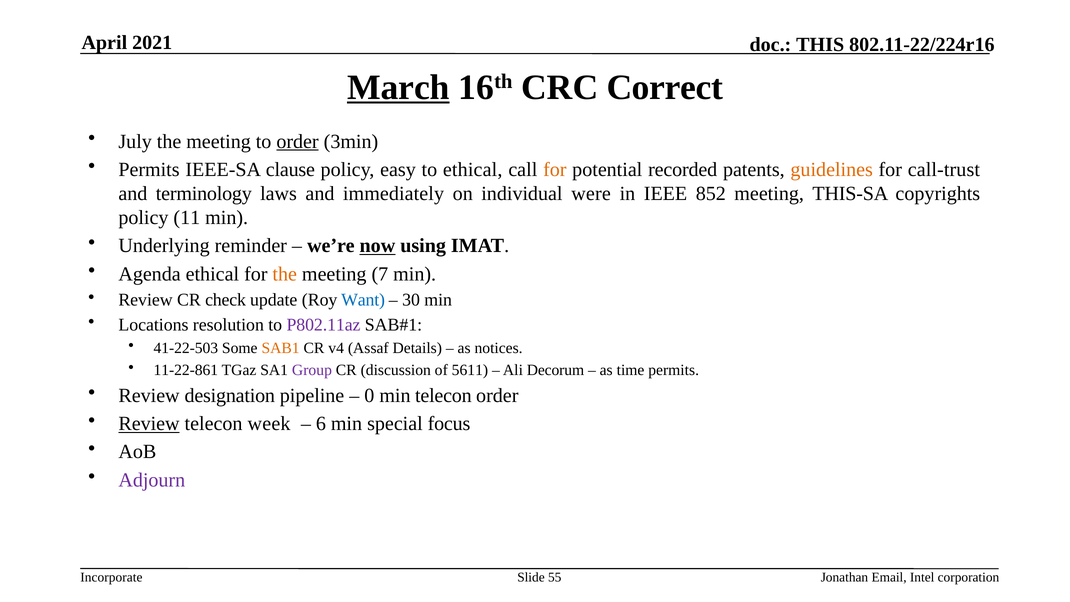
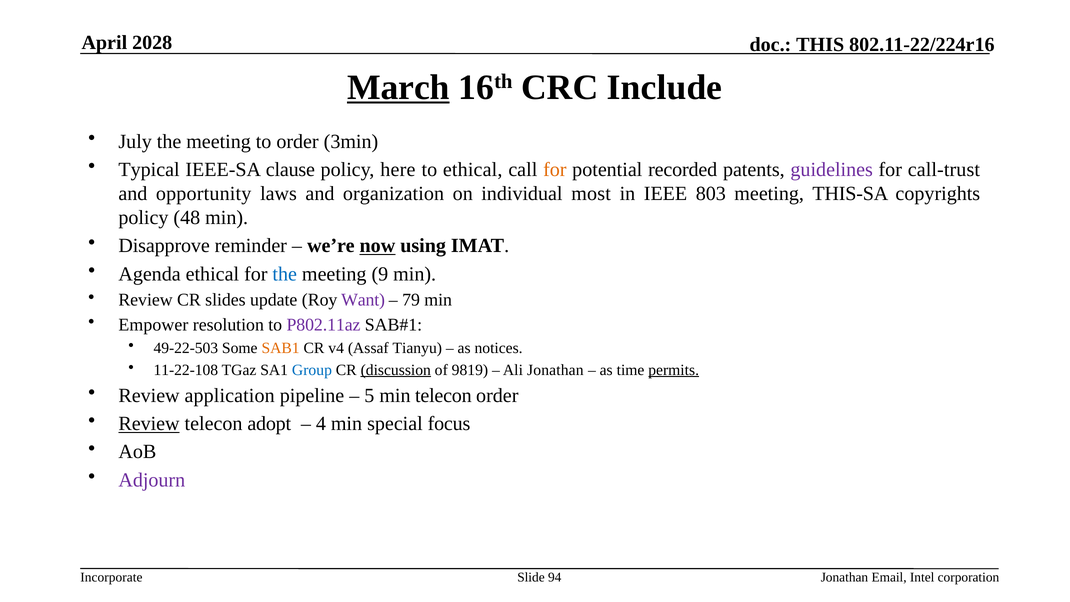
2021: 2021 -> 2028
Correct: Correct -> Include
order at (298, 141) underline: present -> none
Permits at (149, 170): Permits -> Typical
easy: easy -> here
guidelines colour: orange -> purple
terminology: terminology -> opportunity
immediately: immediately -> organization
were: were -> most
852: 852 -> 803
11: 11 -> 48
Underlying: Underlying -> Disapprove
the at (285, 274) colour: orange -> blue
7: 7 -> 9
check: check -> slides
Want colour: blue -> purple
30: 30 -> 79
Locations: Locations -> Empower
41-22-503: 41-22-503 -> 49-22-503
Details: Details -> Tianyu
11-22-861: 11-22-861 -> 11-22-108
Group colour: purple -> blue
discussion underline: none -> present
5611: 5611 -> 9819
Ali Decorum: Decorum -> Jonathan
permits at (674, 370) underline: none -> present
designation: designation -> application
0: 0 -> 5
week: week -> adopt
6: 6 -> 4
55: 55 -> 94
